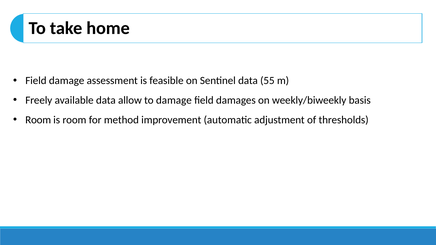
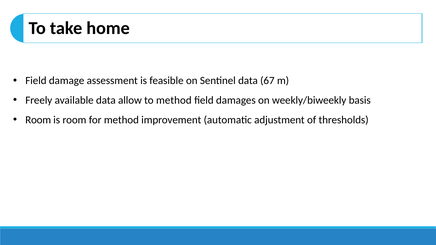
55: 55 -> 67
to damage: damage -> method
